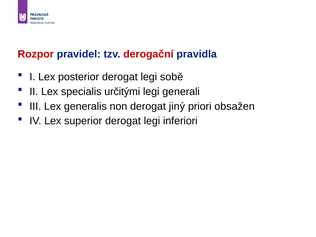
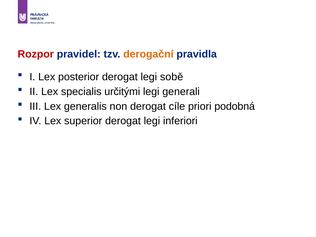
derogační colour: red -> orange
jiný: jiný -> cíle
obsažen: obsažen -> podobná
